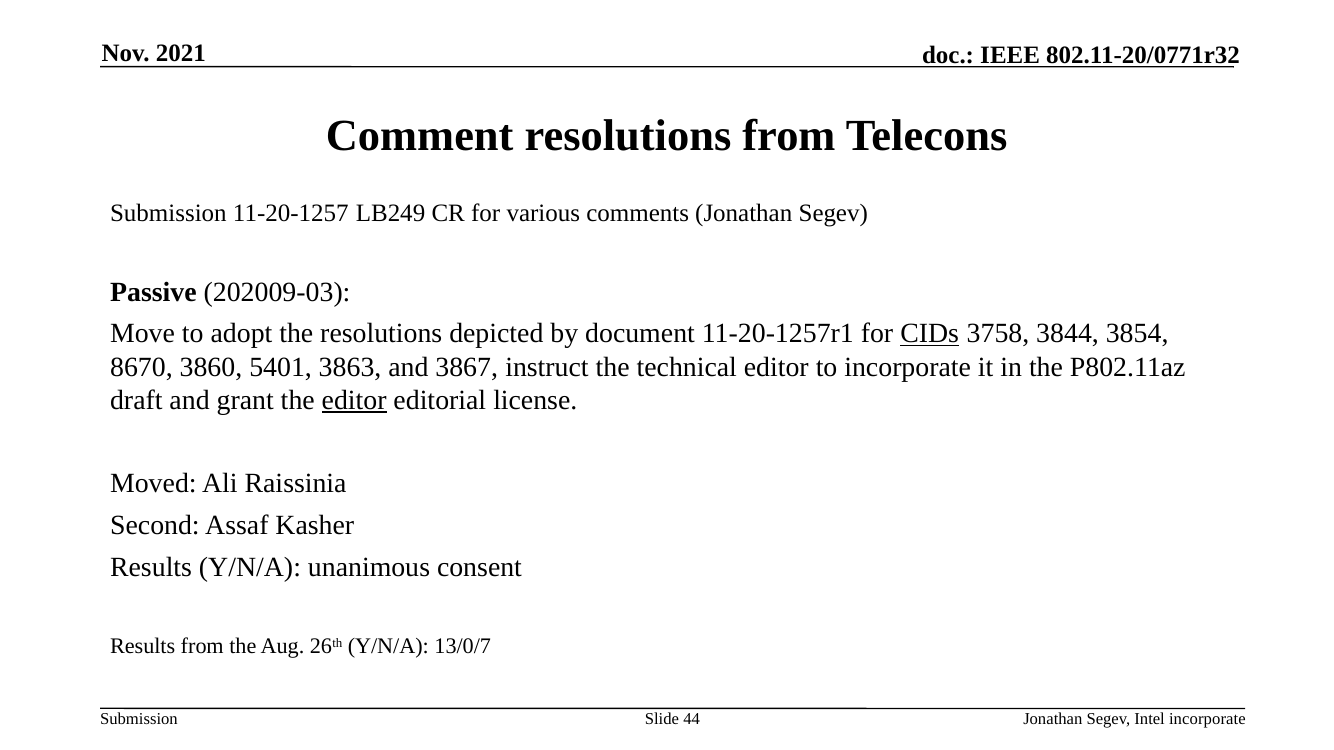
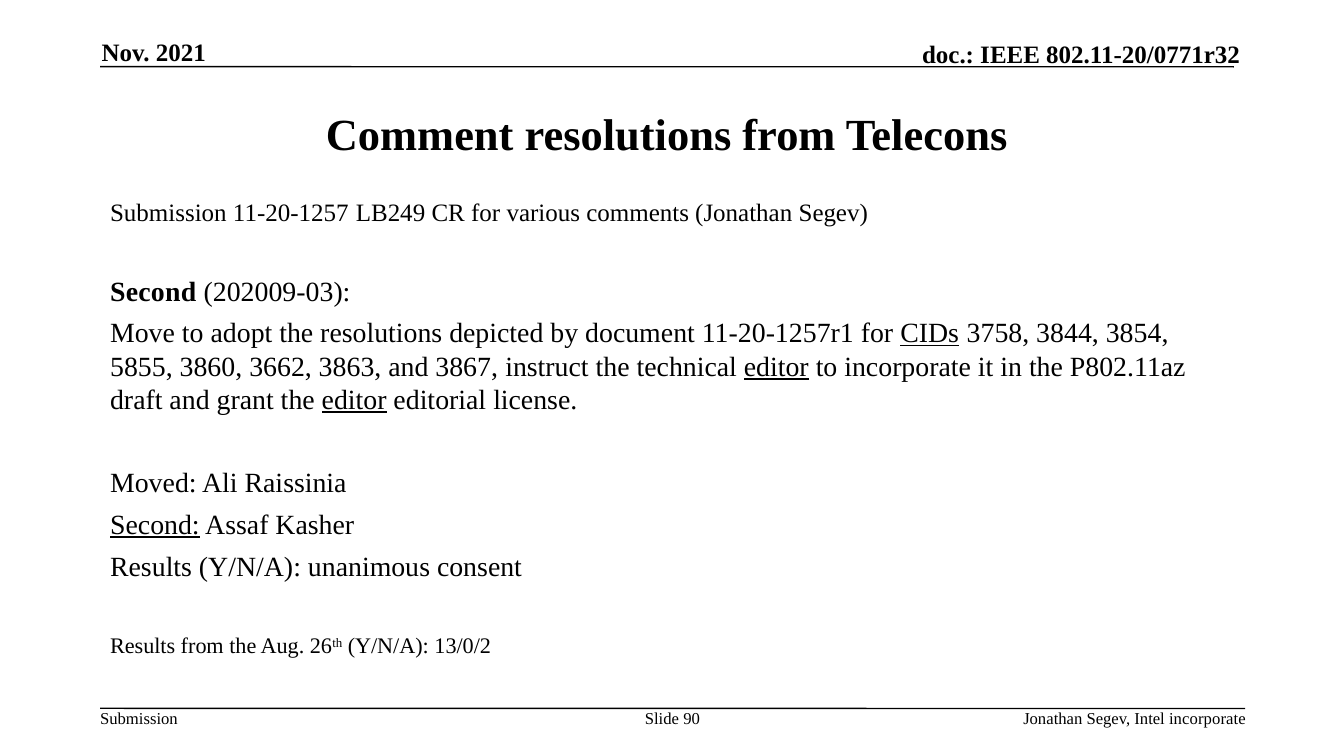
Passive at (153, 292): Passive -> Second
8670: 8670 -> 5855
5401: 5401 -> 3662
editor at (776, 367) underline: none -> present
Second at (155, 526) underline: none -> present
13/0/7: 13/0/7 -> 13/0/2
44: 44 -> 90
